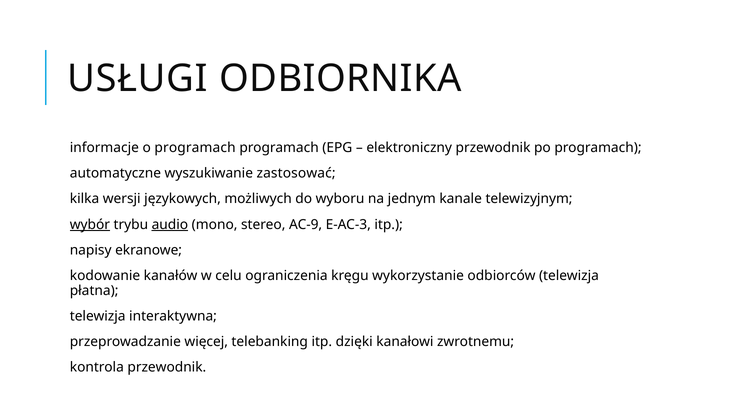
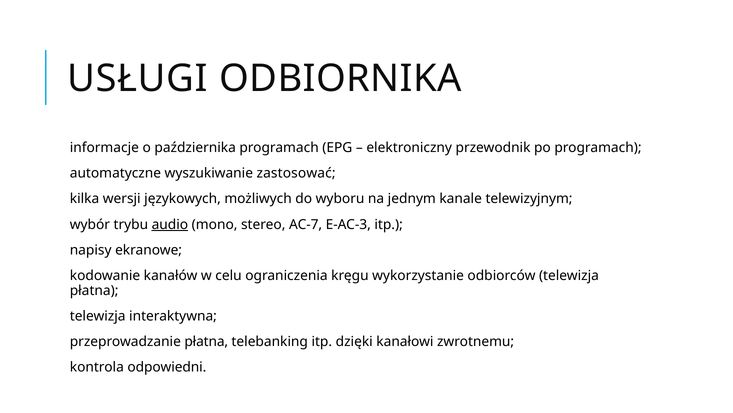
o programach: programach -> października
wybór underline: present -> none
AC-9: AC-9 -> AC-7
przeprowadzanie więcej: więcej -> płatna
kontrola przewodnik: przewodnik -> odpowiedni
